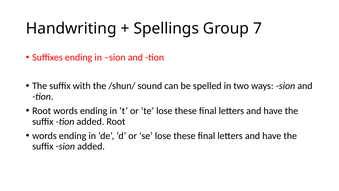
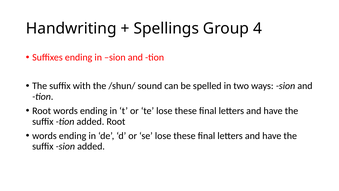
7: 7 -> 4
